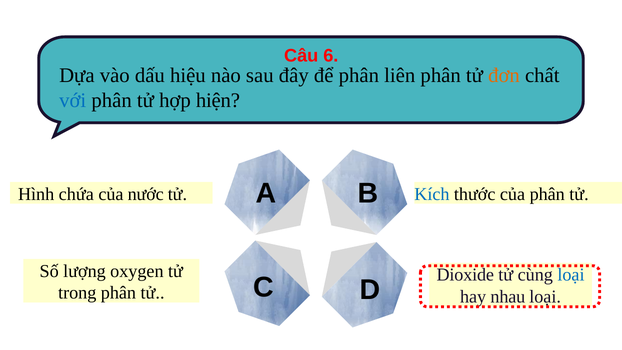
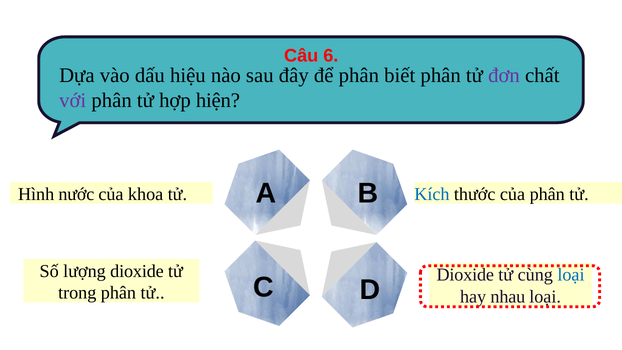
liên: liên -> biết
đơn colour: orange -> purple
với colour: blue -> purple
chứa: chứa -> nước
nước: nước -> khoa
lượng oxygen: oxygen -> dioxide
